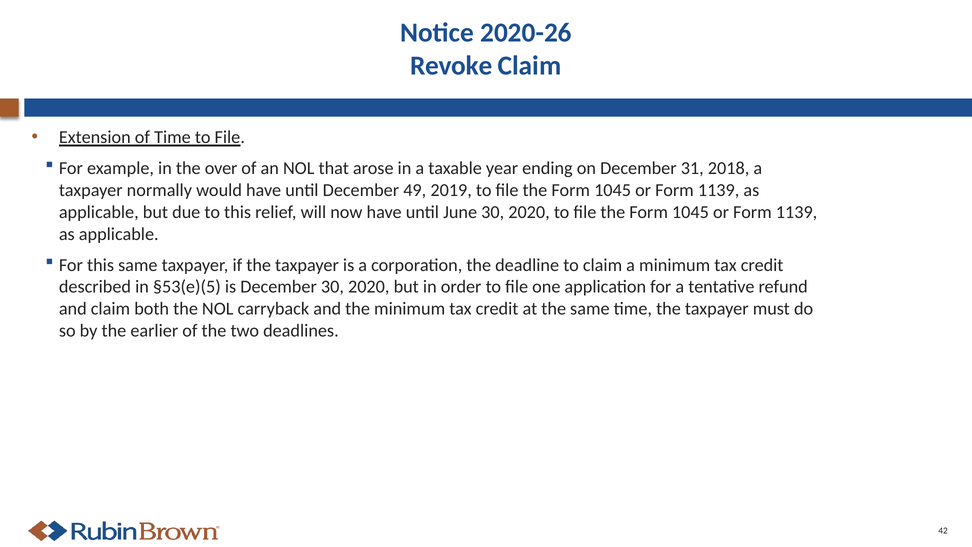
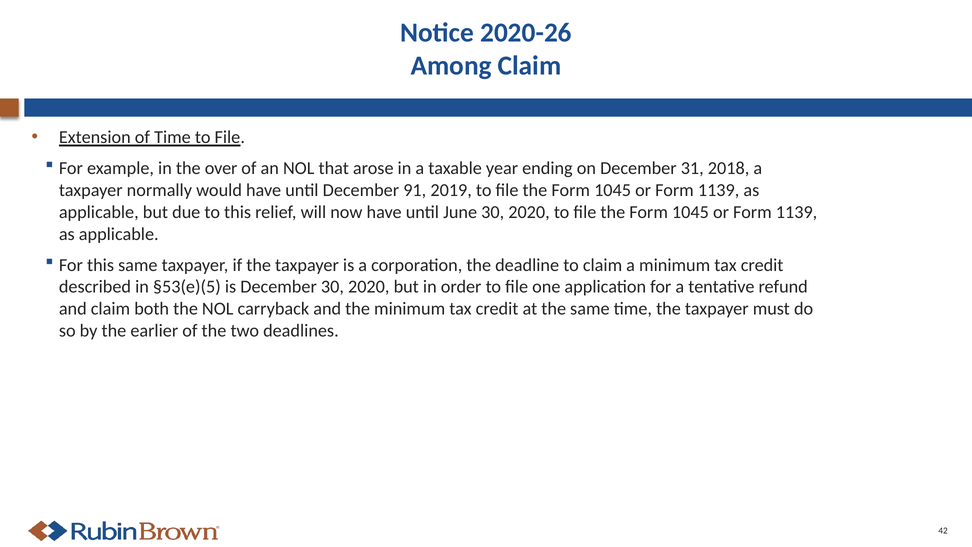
Revoke: Revoke -> Among
49: 49 -> 91
